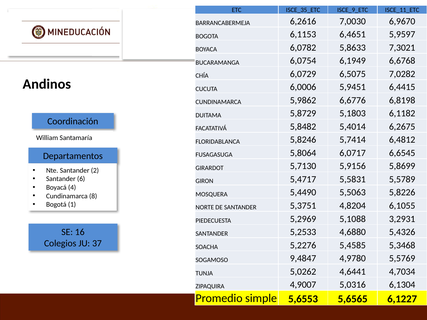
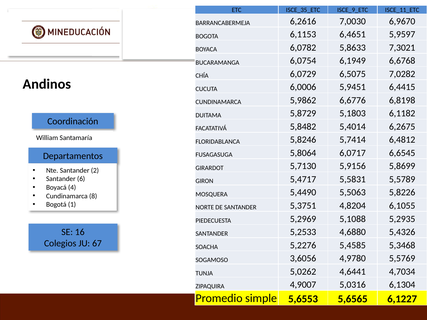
3,2931: 3,2931 -> 5,2935
37: 37 -> 67
9,4847: 9,4847 -> 3,6056
